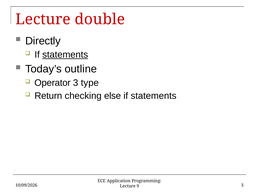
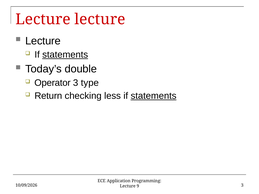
Lecture double: double -> lecture
Directly at (43, 41): Directly -> Lecture
outline: outline -> double
else: else -> less
statements at (154, 96) underline: none -> present
